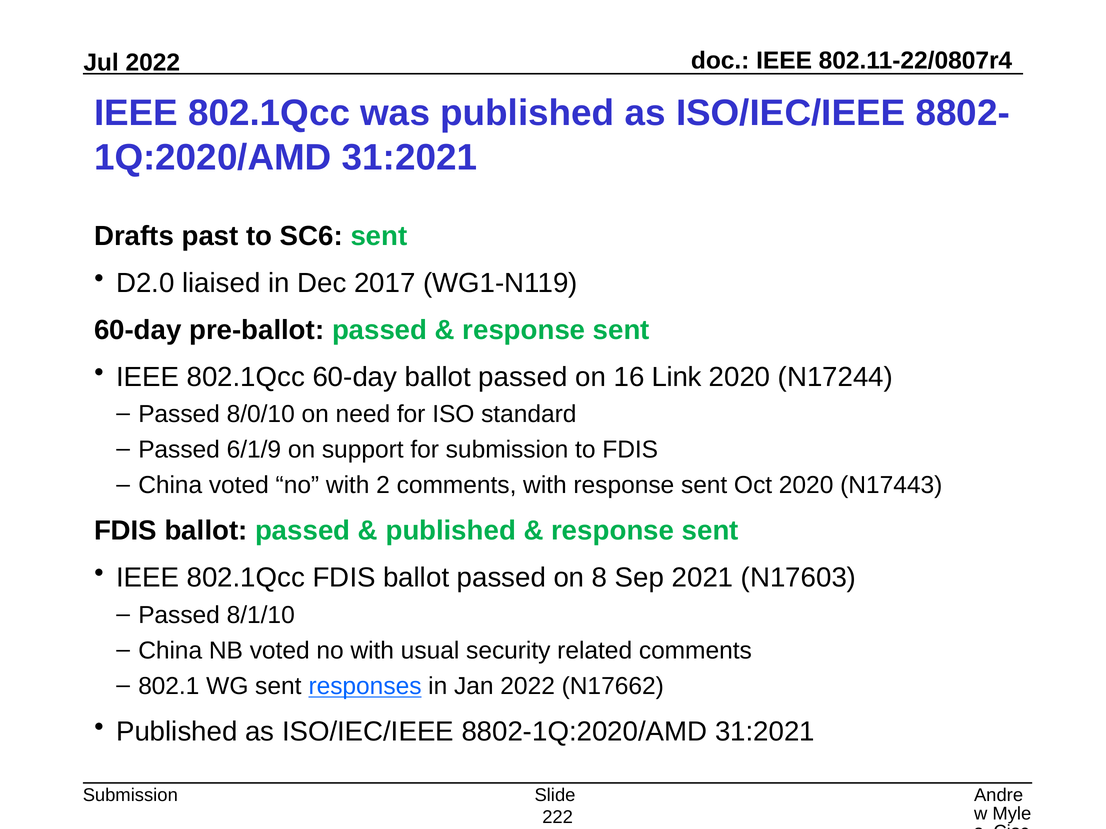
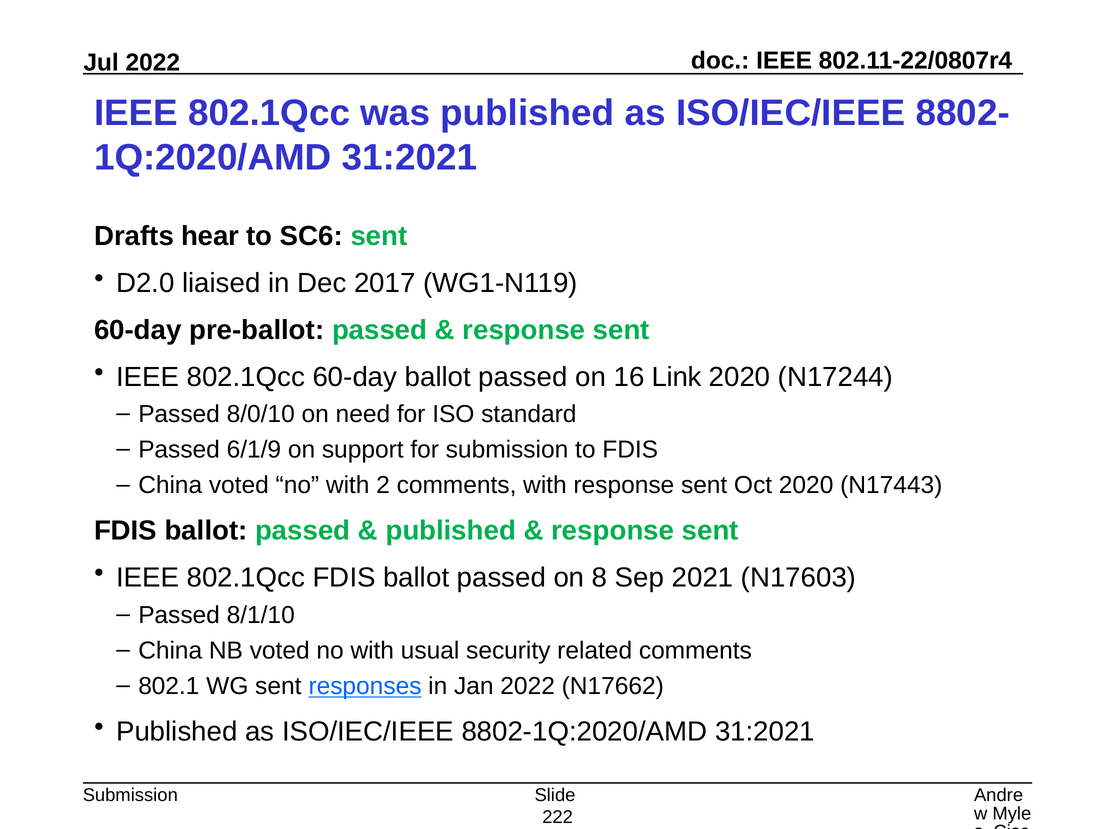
past: past -> hear
